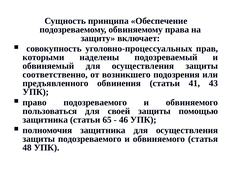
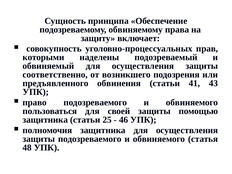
65: 65 -> 25
